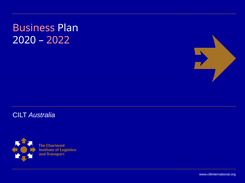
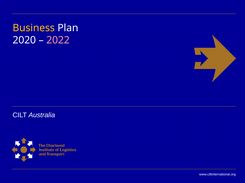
Business colour: pink -> yellow
